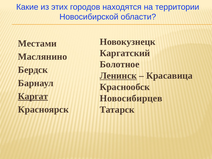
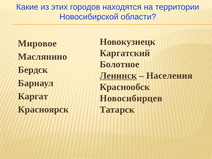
Местами: Местами -> Мировое
Красавица: Красавица -> Населения
Каргат underline: present -> none
